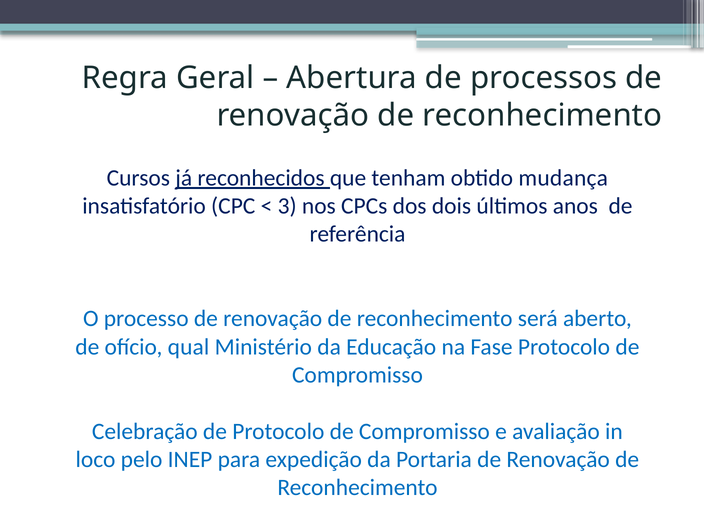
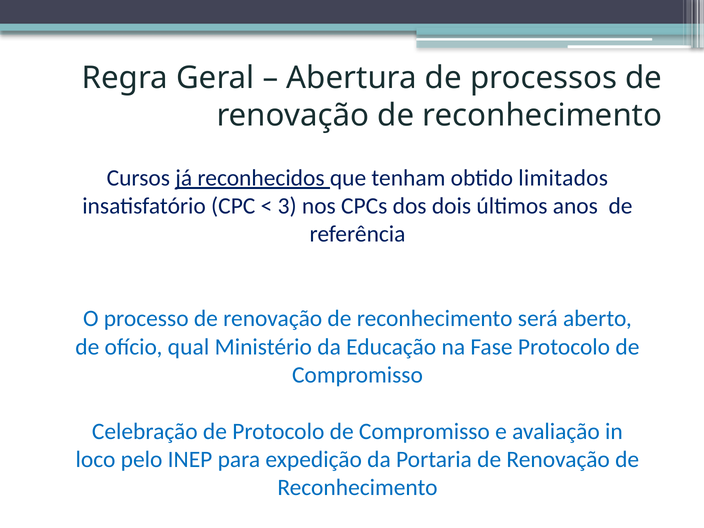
mudança: mudança -> limitados
